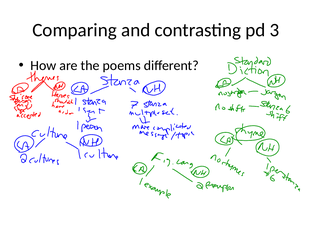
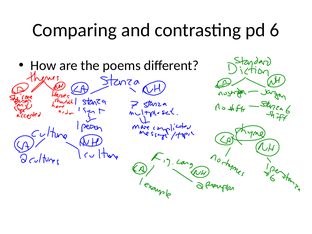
3: 3 -> 6
